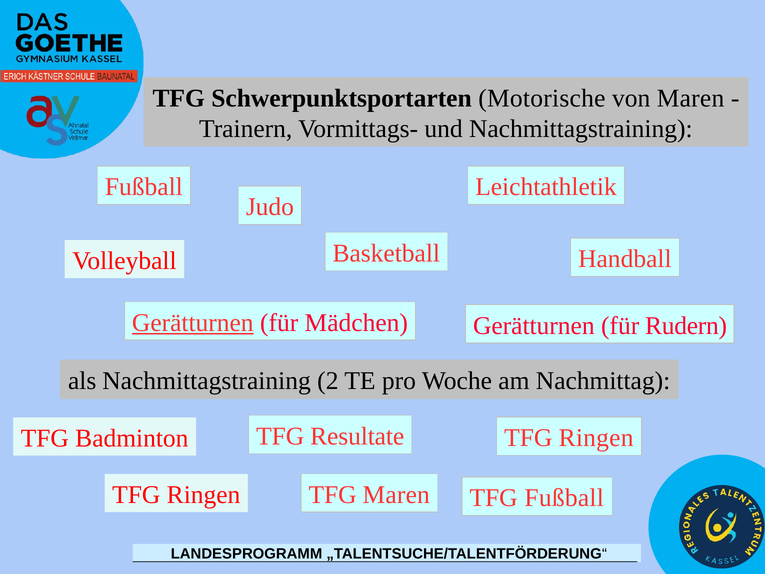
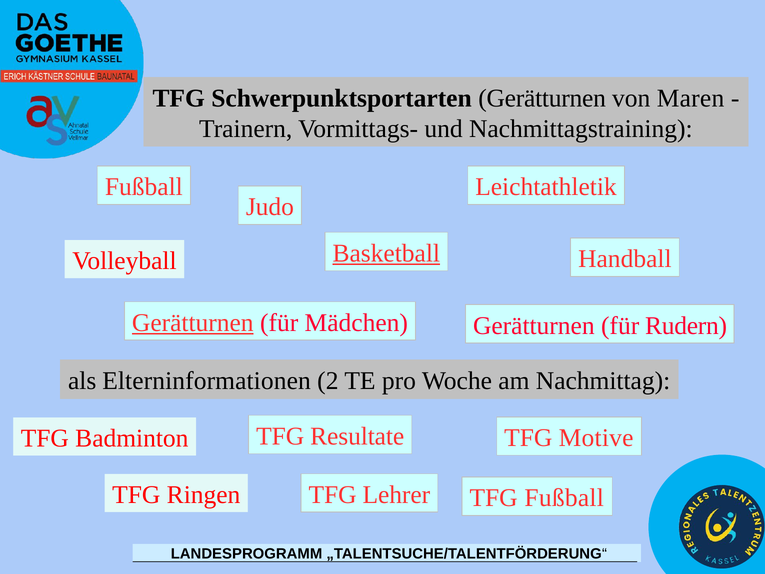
Schwerpunktsportarten Motorische: Motorische -> Gerätturnen
Basketball underline: none -> present
als Nachmittagstraining: Nachmittagstraining -> Elterninformationen
Ringen at (596, 438): Ringen -> Motive
TFG Maren: Maren -> Lehrer
